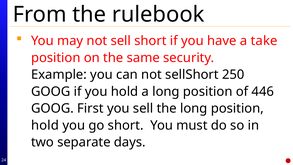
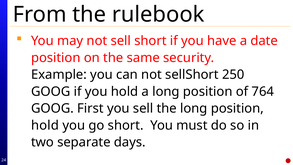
take: take -> date
446: 446 -> 764
